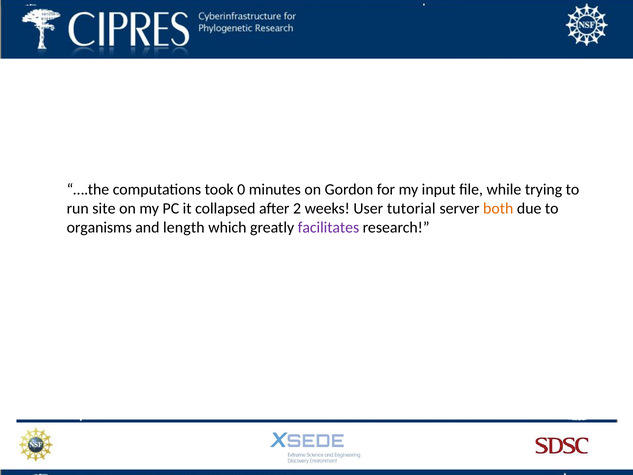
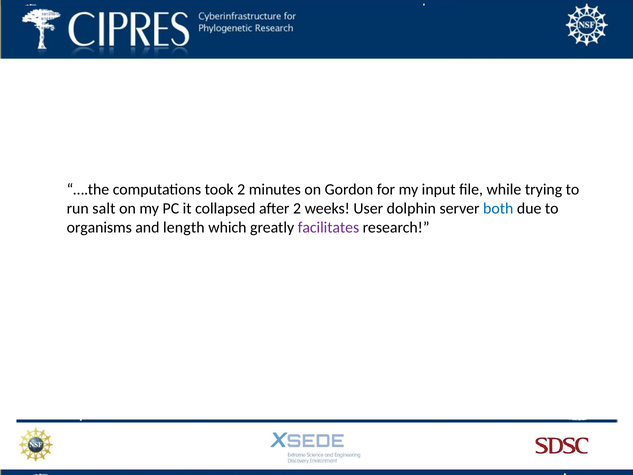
took 0: 0 -> 2
site: site -> salt
tutorial: tutorial -> dolphin
both colour: orange -> blue
